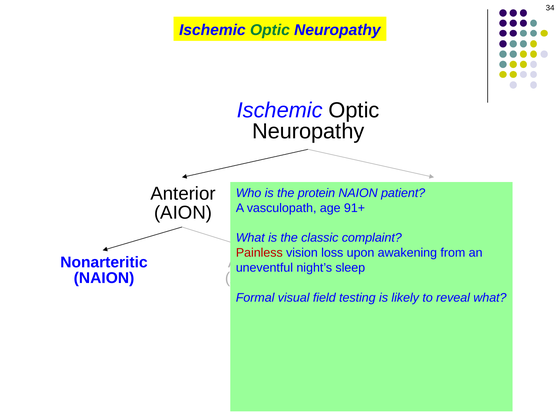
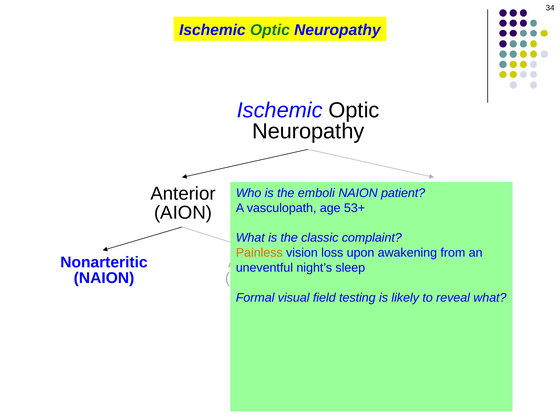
protein: protein -> emboli
91+: 91+ -> 53+
Painless colour: red -> orange
